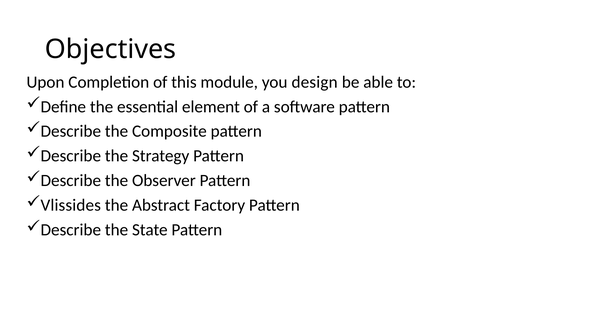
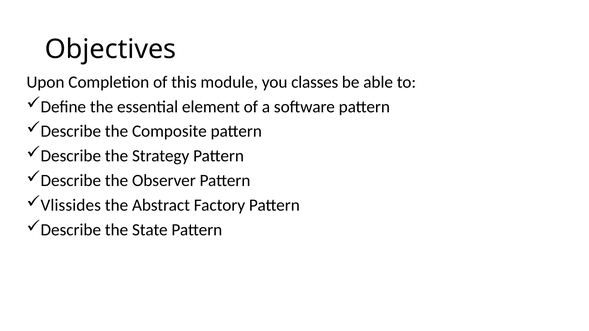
design: design -> classes
